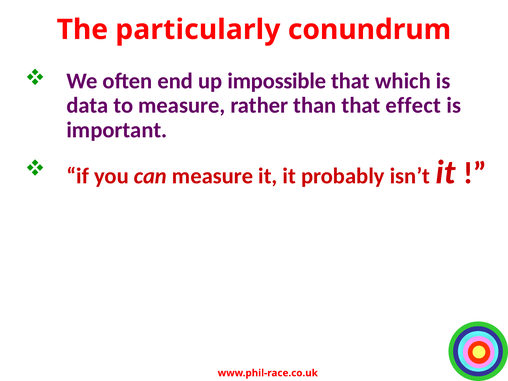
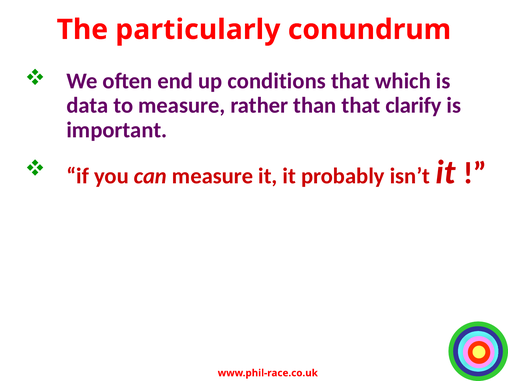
impossible: impossible -> conditions
effect: effect -> clarify
